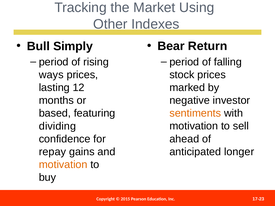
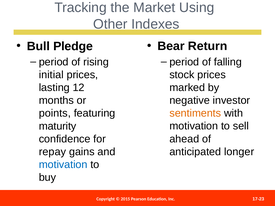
Simply: Simply -> Pledge
ways: ways -> initial
based: based -> points
dividing: dividing -> maturity
motivation at (63, 165) colour: orange -> blue
